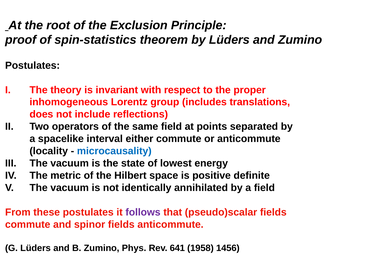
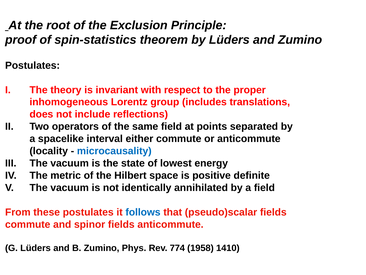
follows colour: purple -> blue
641: 641 -> 774
1456: 1456 -> 1410
